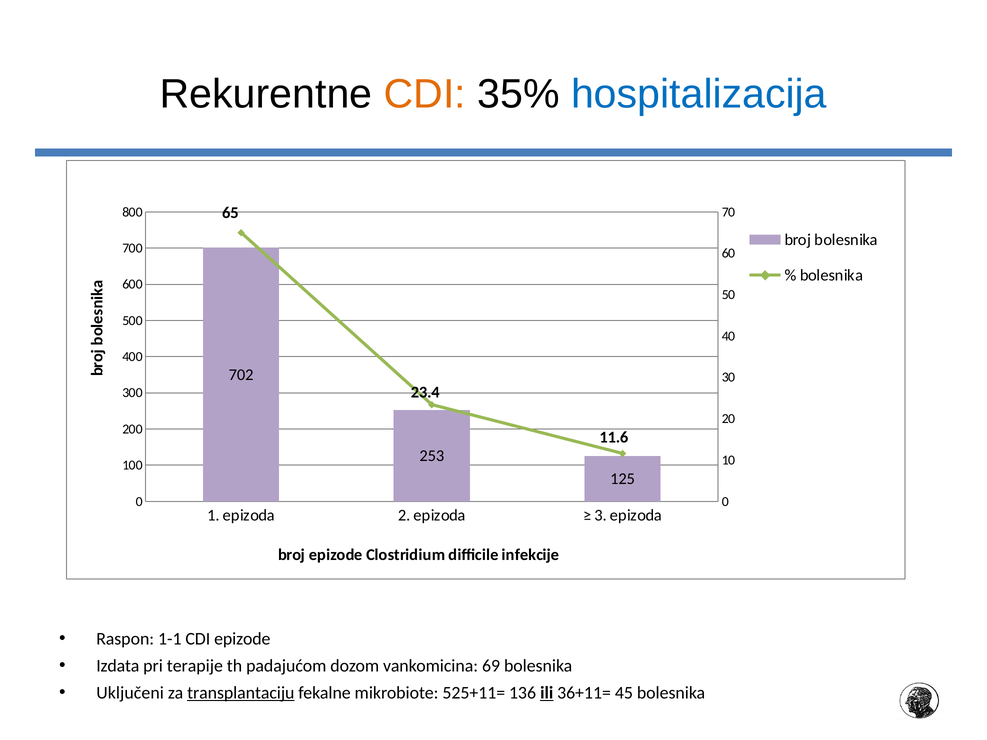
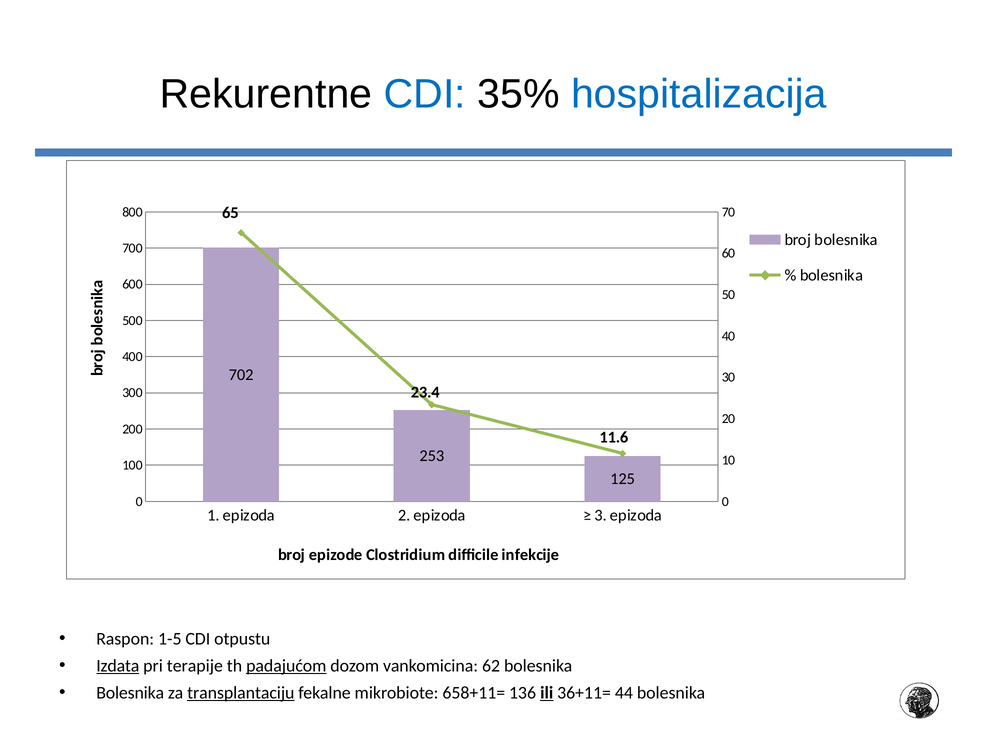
CDI at (425, 94) colour: orange -> blue
1-1: 1-1 -> 1-5
CDI epizode: epizode -> otpustu
Izdata underline: none -> present
padajućom underline: none -> present
69: 69 -> 62
Uključeni at (130, 693): Uključeni -> Bolesnika
525+11=: 525+11= -> 658+11=
45: 45 -> 44
